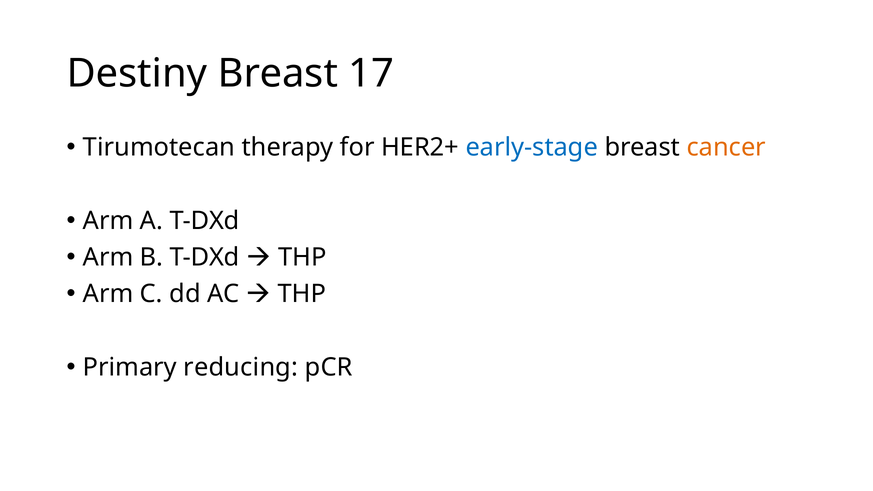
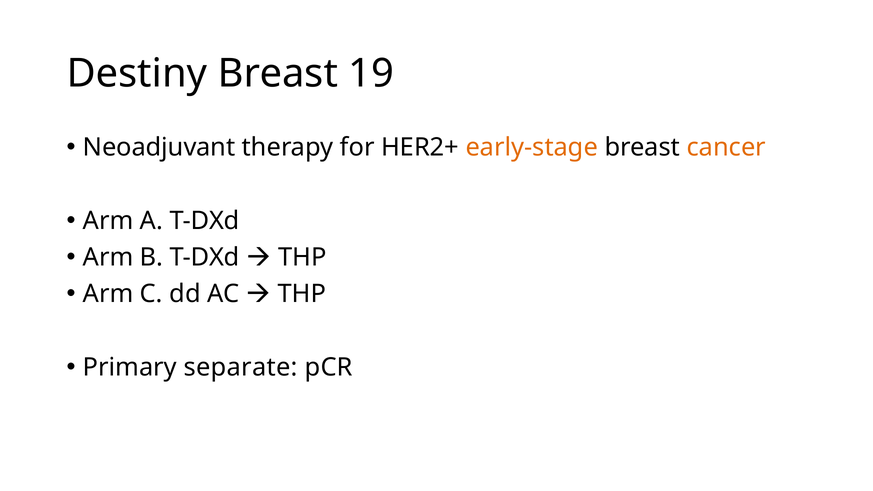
17: 17 -> 19
Tirumotecan: Tirumotecan -> Neoadjuvant
early-stage colour: blue -> orange
reducing: reducing -> separate
